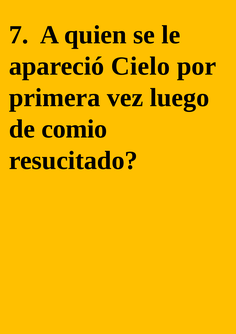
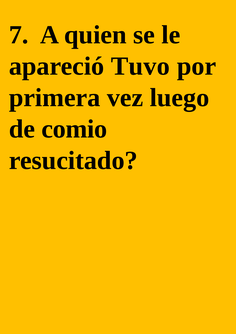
Cielo: Cielo -> Tuvo
